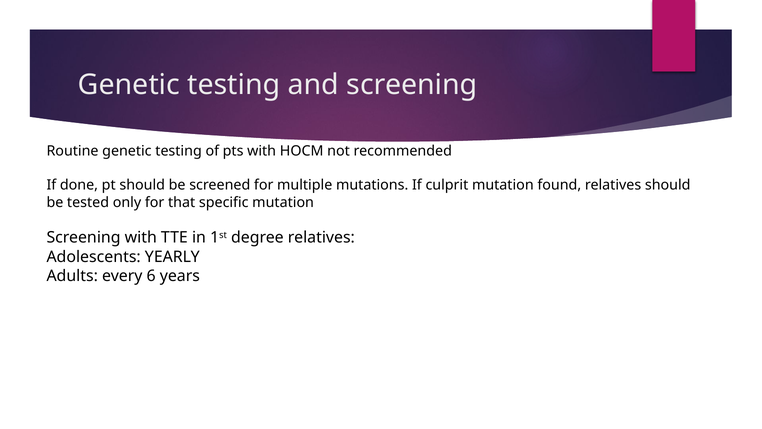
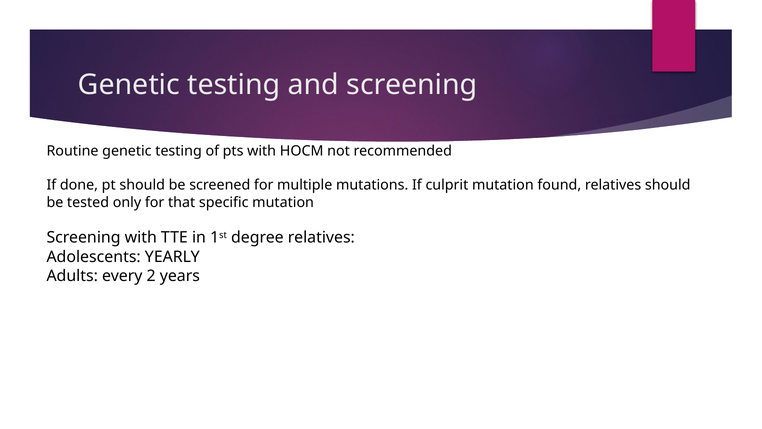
6: 6 -> 2
